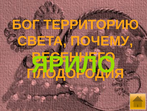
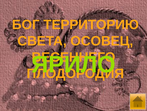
ПОЧЕМУ: ПОЧЕМУ -> ОСОВЕЦ
